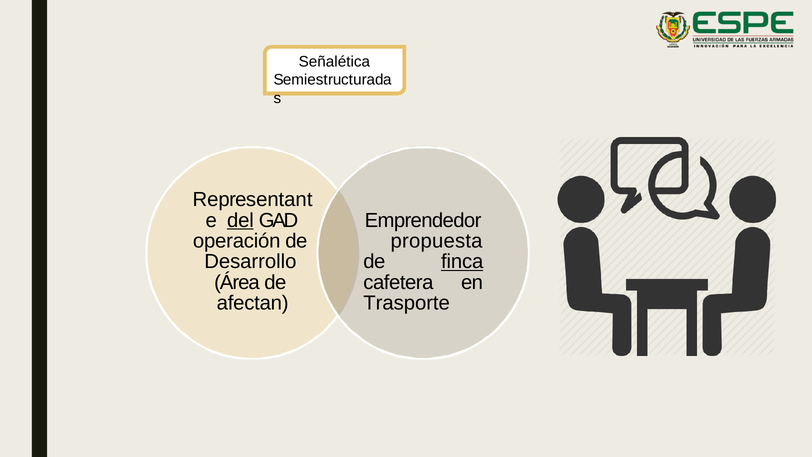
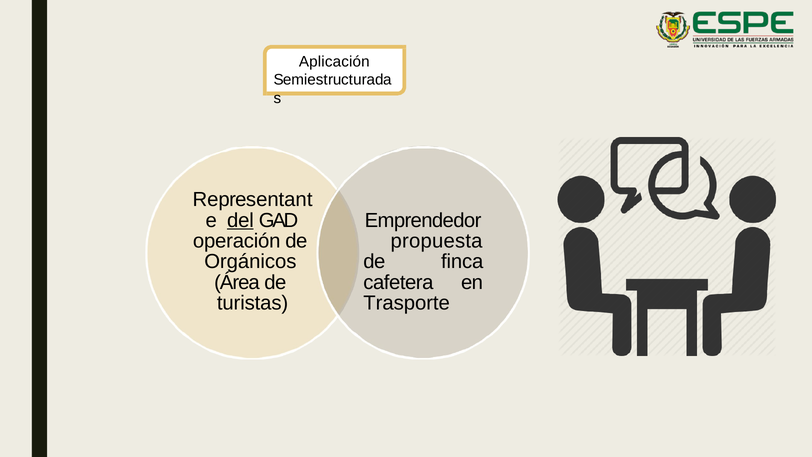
Señalética: Señalética -> Aplicación
Desarrollo: Desarrollo -> Orgánicos
finca underline: present -> none
afectan: afectan -> turistas
